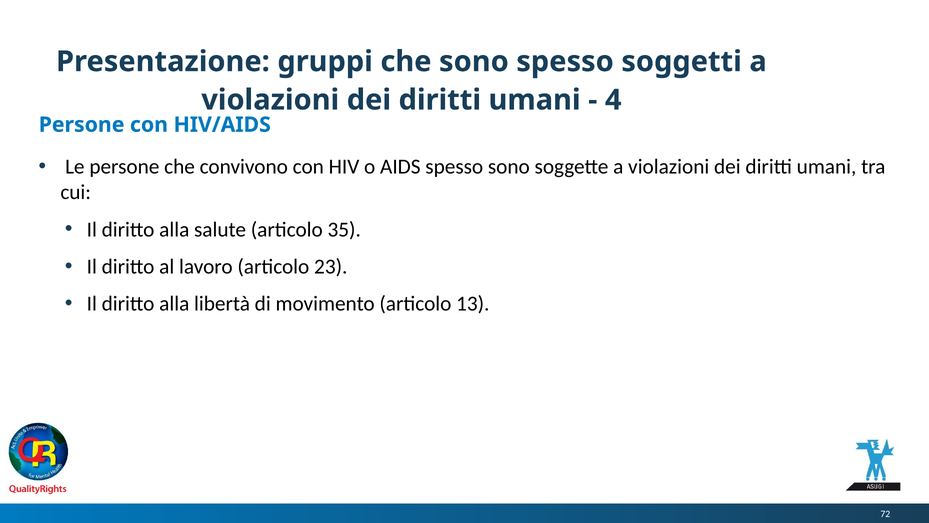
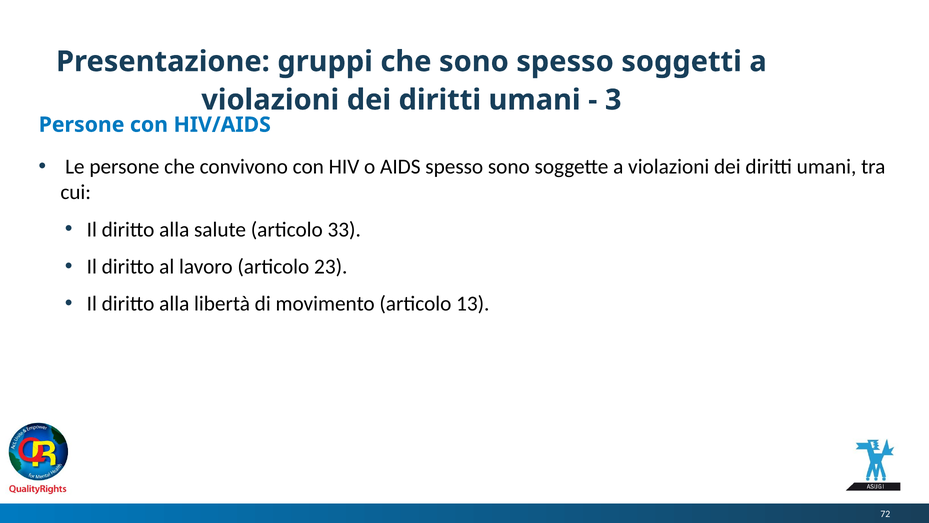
4: 4 -> 3
35: 35 -> 33
